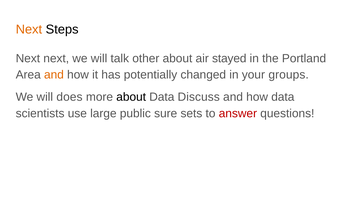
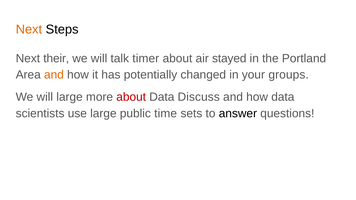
Next next: next -> their
other: other -> timer
will does: does -> large
about at (131, 97) colour: black -> red
sure: sure -> time
answer colour: red -> black
